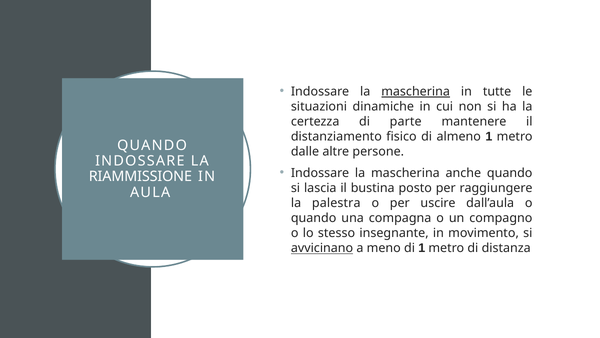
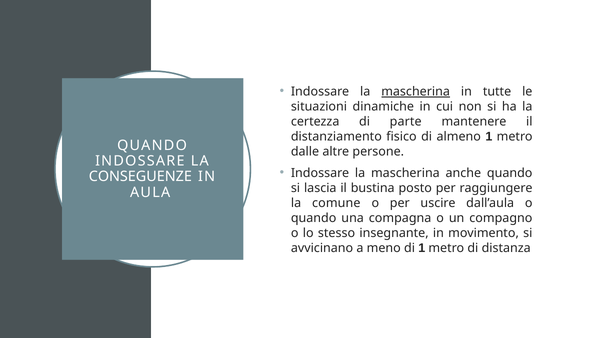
RIAMMISSIONE: RIAMMISSIONE -> CONSEGUENZE
palestra: palestra -> comune
avvicinano underline: present -> none
